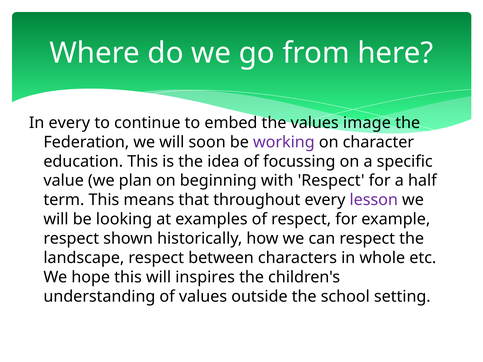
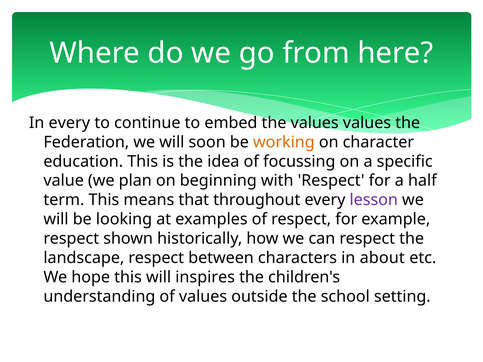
values image: image -> values
working colour: purple -> orange
whole: whole -> about
